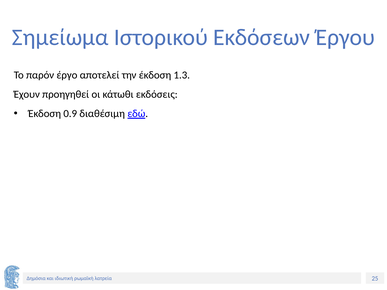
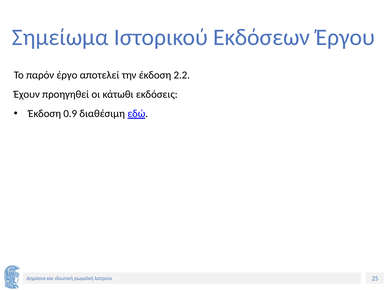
1.3: 1.3 -> 2.2
